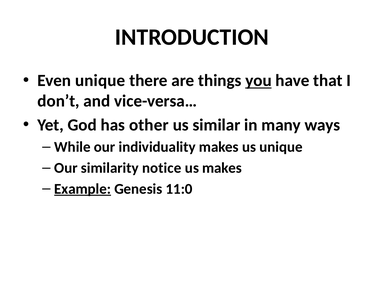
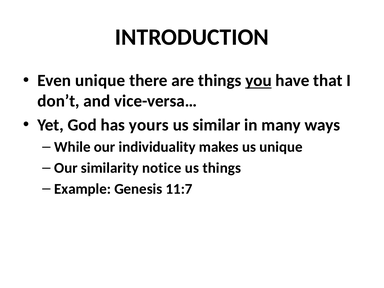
other: other -> yours
us makes: makes -> things
Example underline: present -> none
11:0: 11:0 -> 11:7
